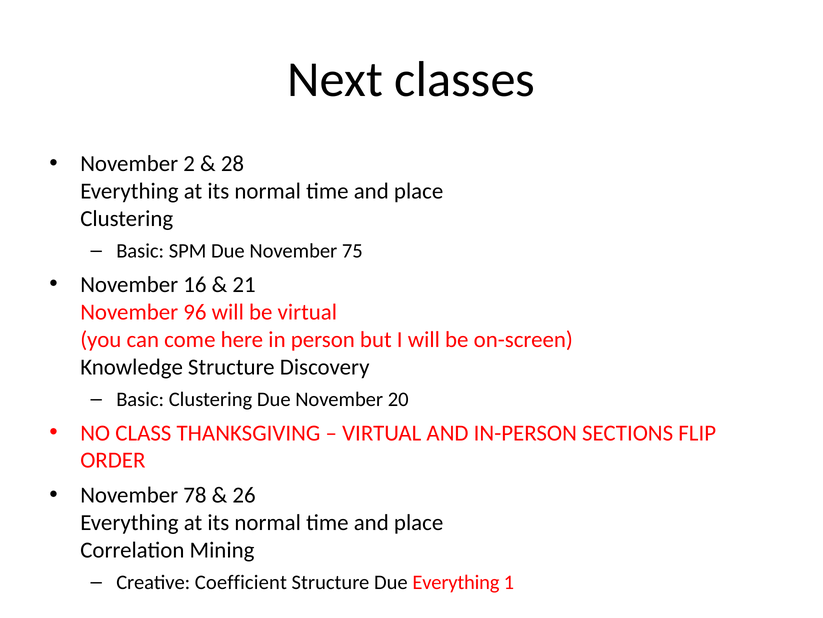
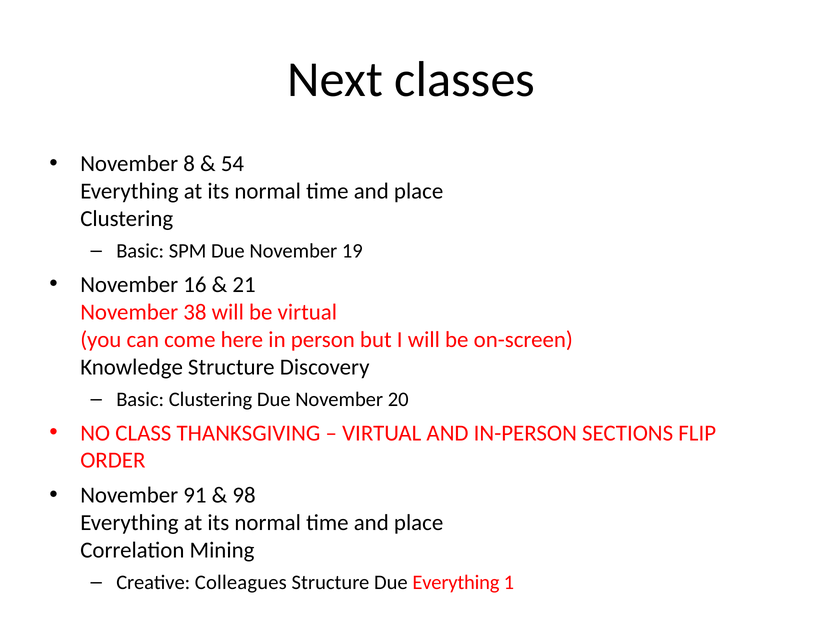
2: 2 -> 8
28: 28 -> 54
75: 75 -> 19
96: 96 -> 38
78: 78 -> 91
26: 26 -> 98
Coefficient: Coefficient -> Colleagues
